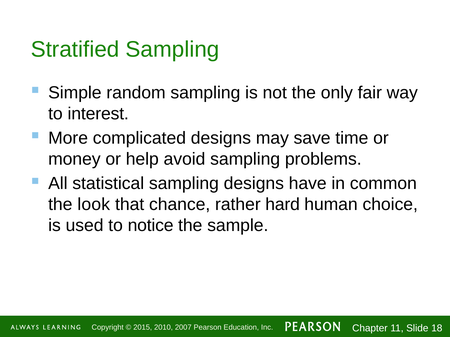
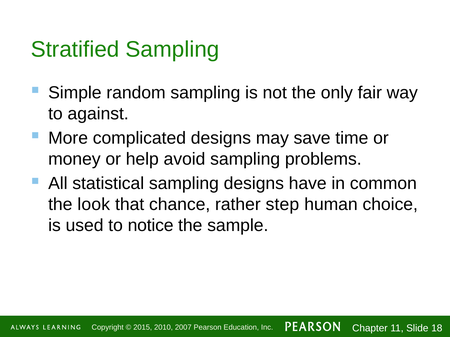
interest: interest -> against
hard: hard -> step
